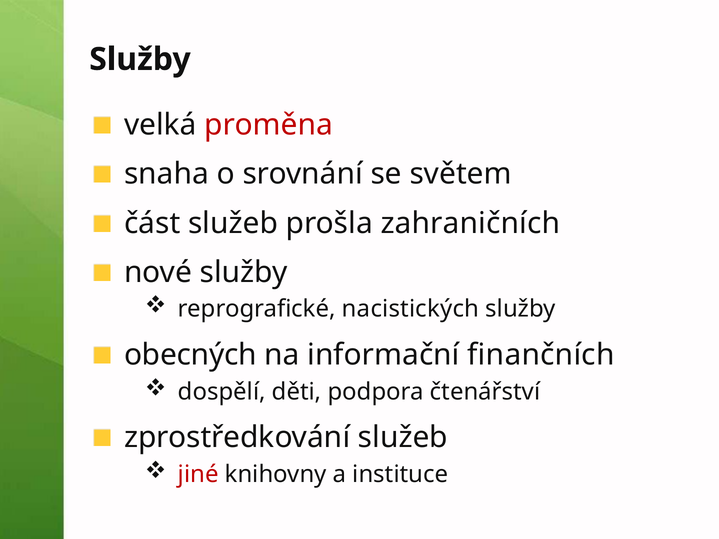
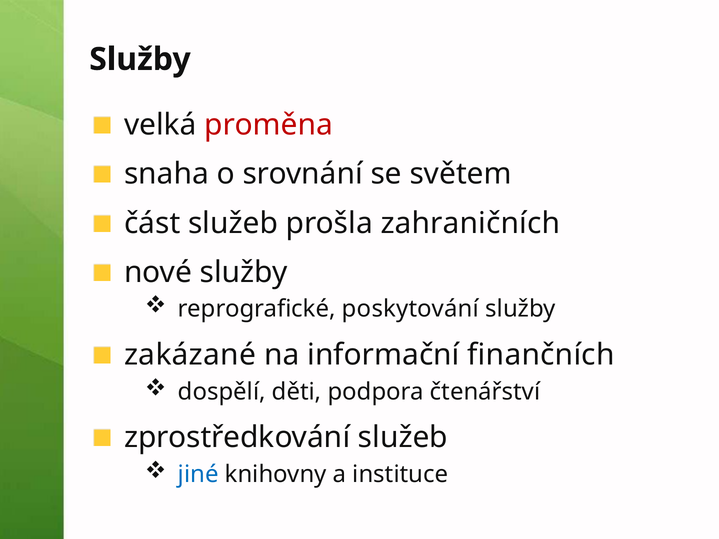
nacistických: nacistických -> poskytování
obecných: obecných -> zakázané
jiné colour: red -> blue
